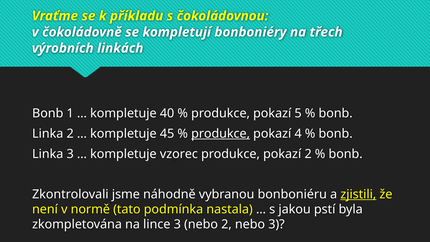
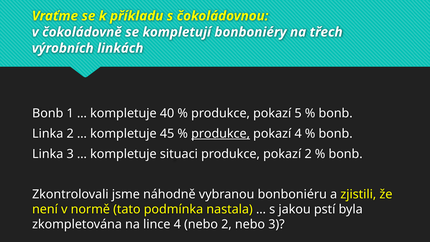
vzorec: vzorec -> situaci
zjistili underline: present -> none
lince 3: 3 -> 4
